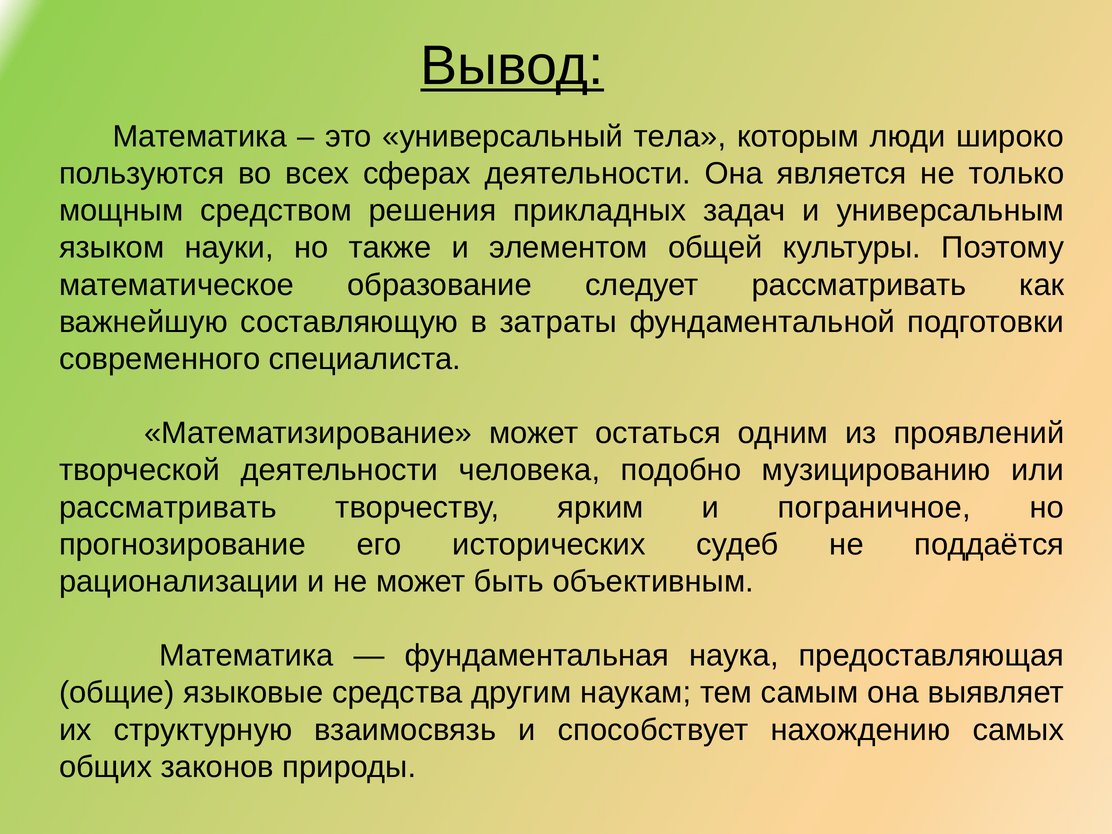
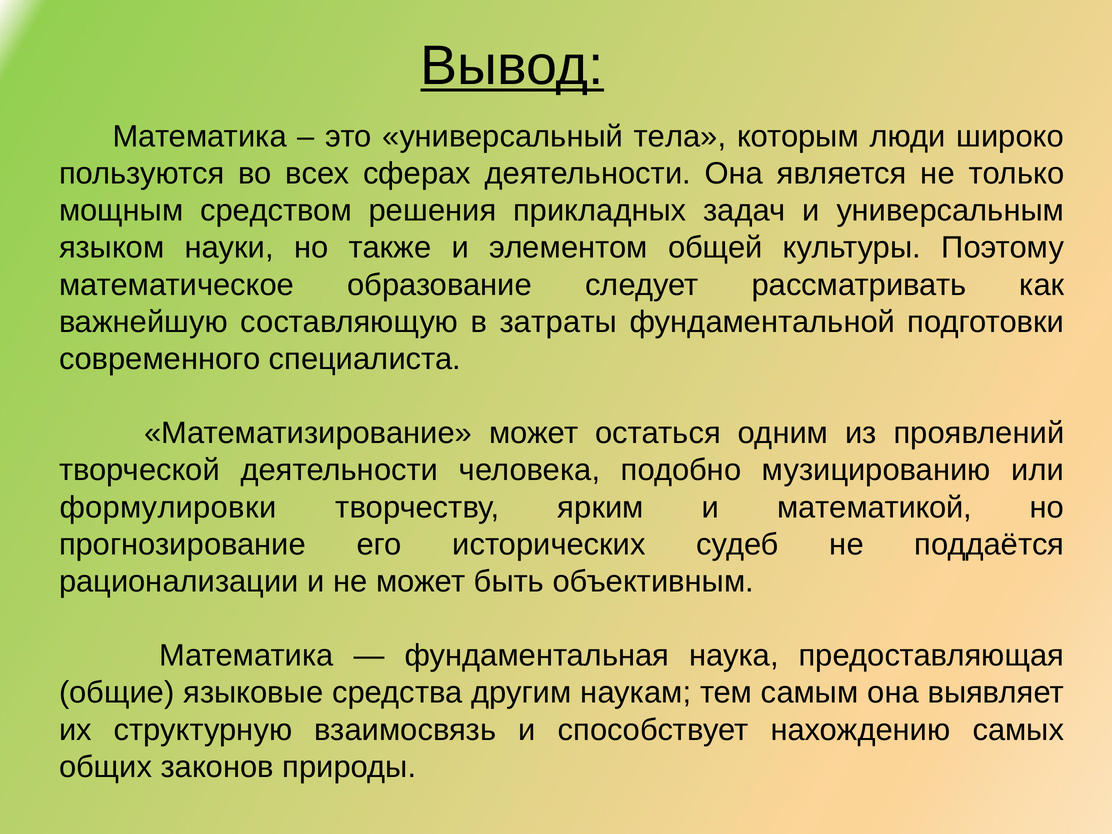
рассматривать at (168, 507): рассматривать -> формулировки
пограничное: пограничное -> математикой
